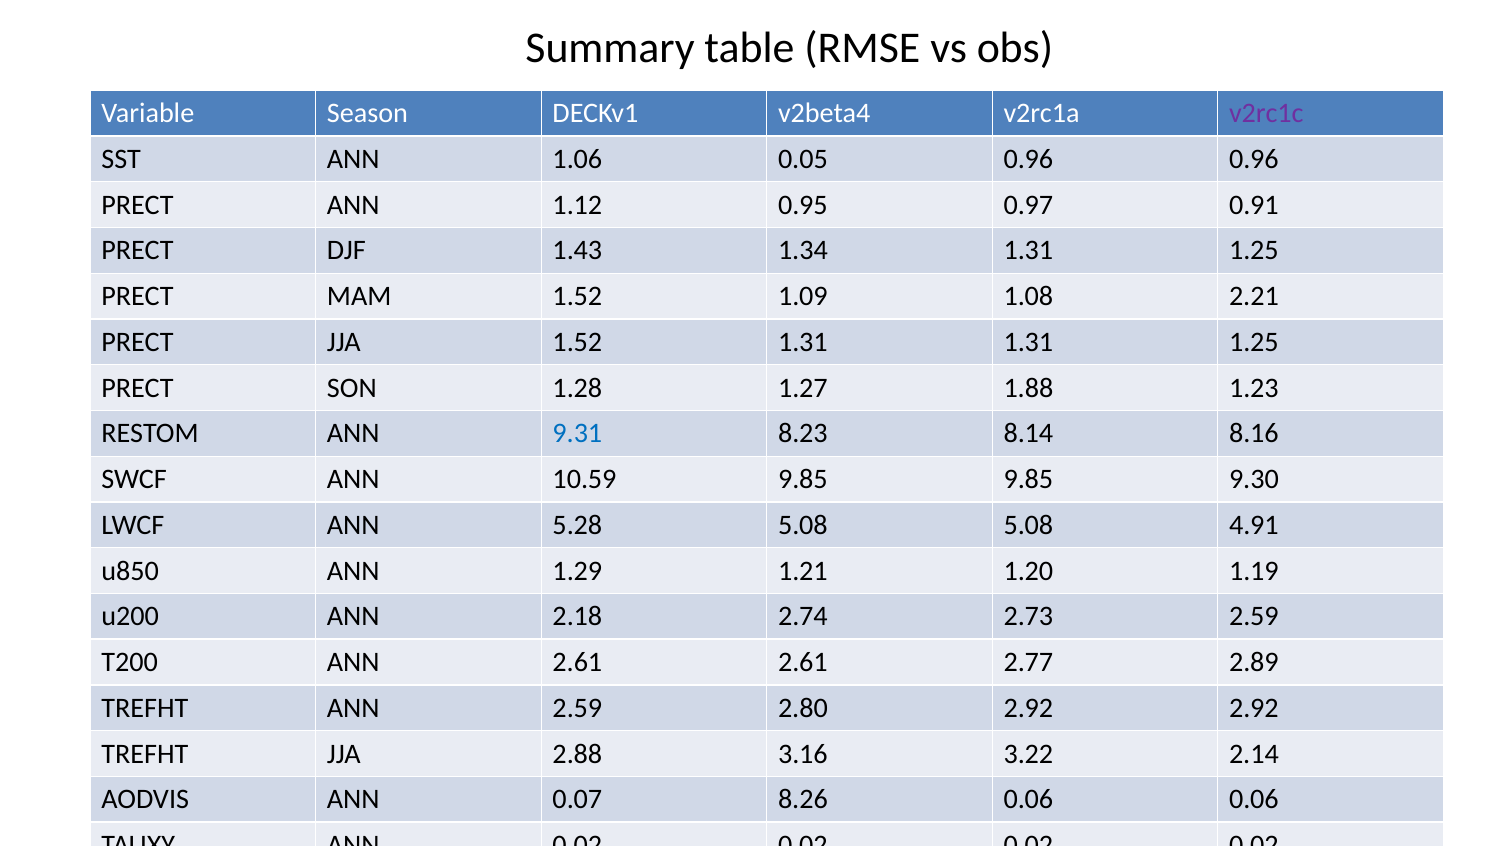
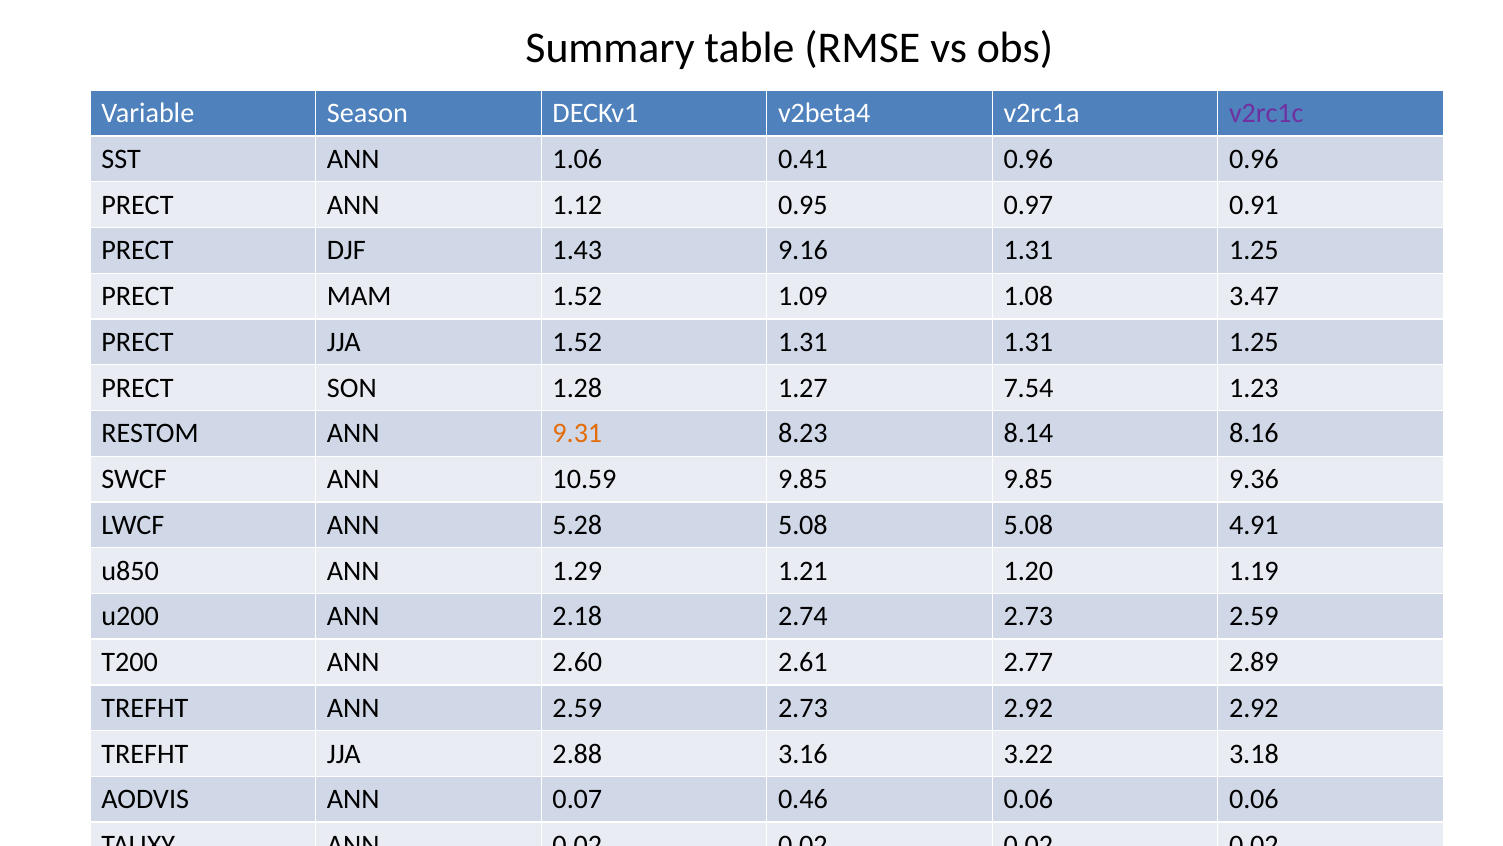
0.05: 0.05 -> 0.41
1.34: 1.34 -> 9.16
2.21: 2.21 -> 3.47
1.88: 1.88 -> 7.54
9.31 colour: blue -> orange
9.30: 9.30 -> 9.36
ANN 2.61: 2.61 -> 2.60
2.59 2.80: 2.80 -> 2.73
2.14: 2.14 -> 3.18
8.26: 8.26 -> 0.46
